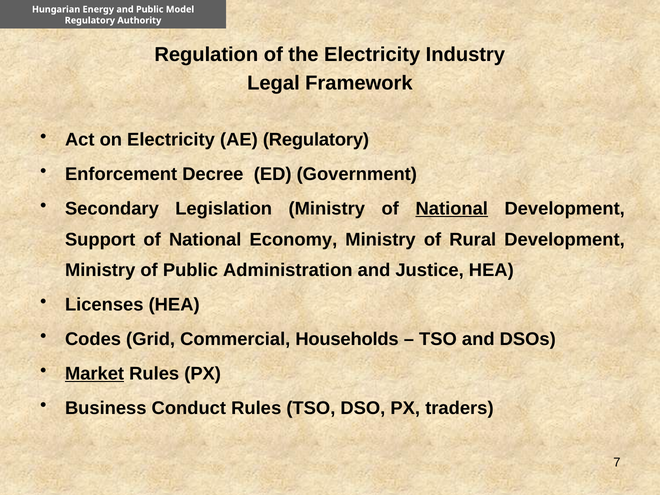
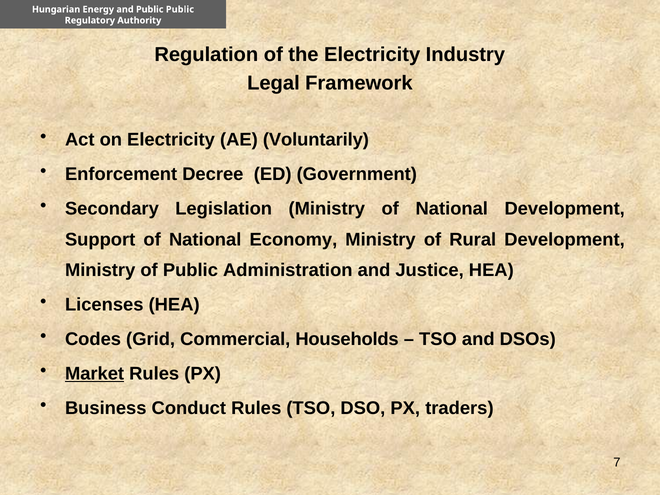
Public Model: Model -> Public
AE Regulatory: Regulatory -> Voluntarily
National at (452, 209) underline: present -> none
